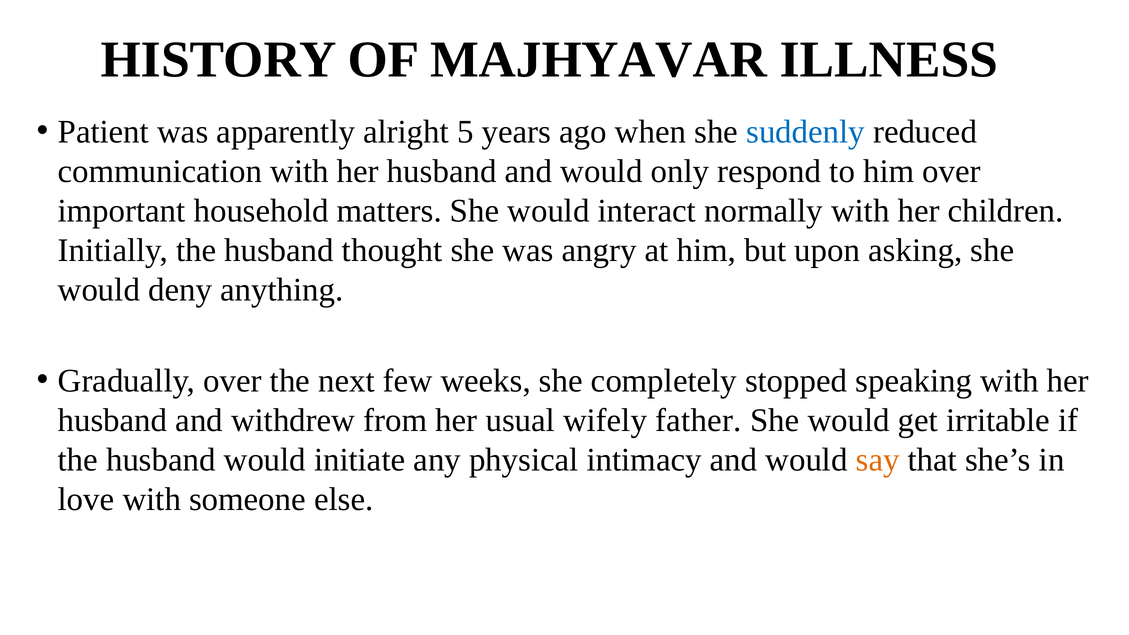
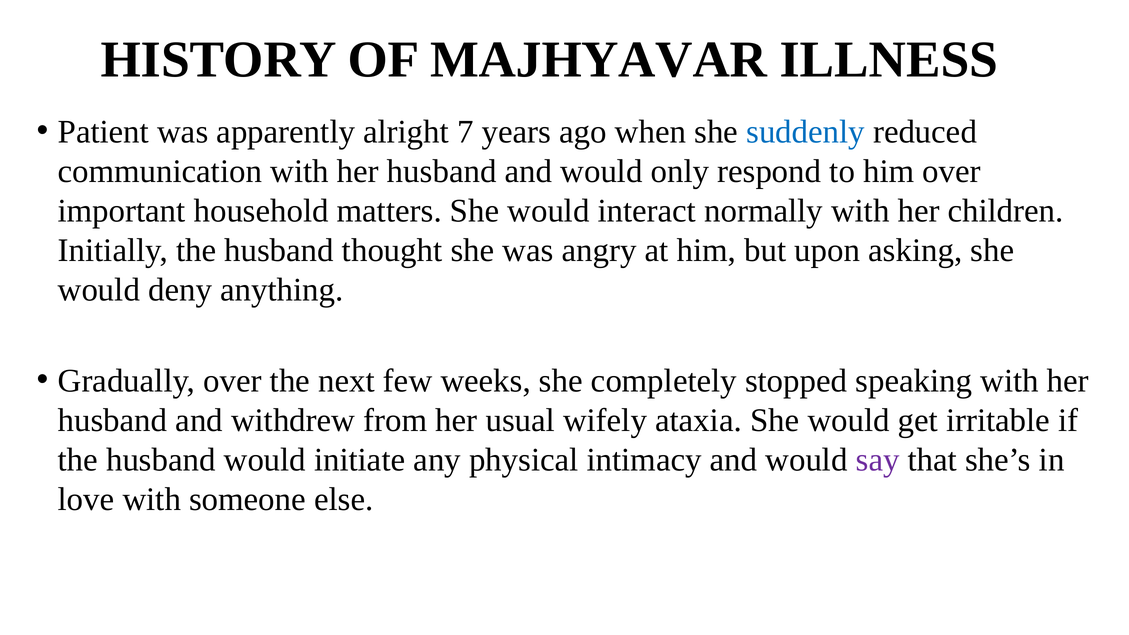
5: 5 -> 7
father: father -> ataxia
say colour: orange -> purple
